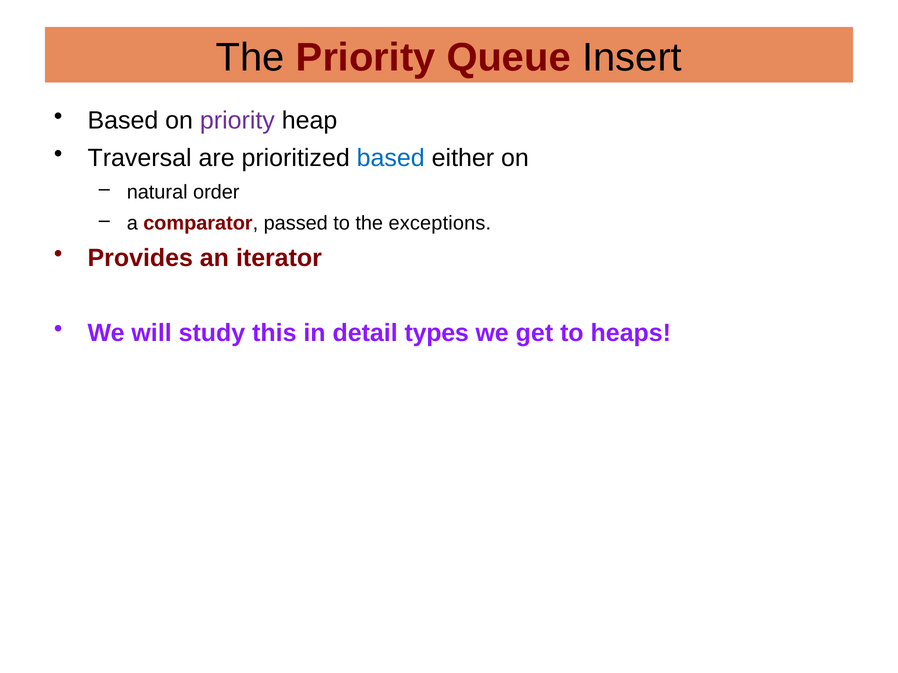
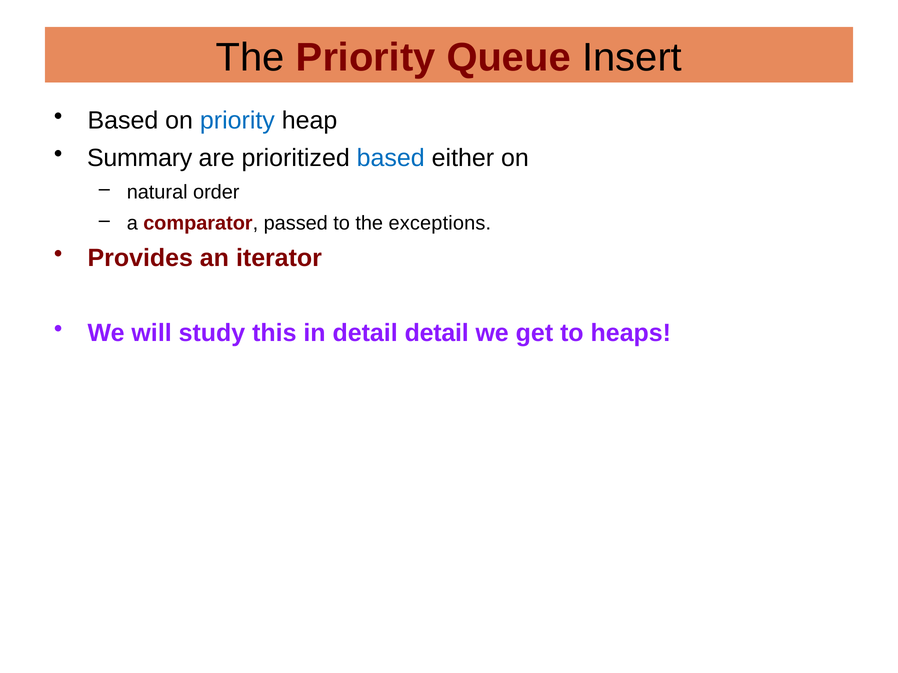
priority at (237, 121) colour: purple -> blue
Traversal: Traversal -> Summary
detail types: types -> detail
